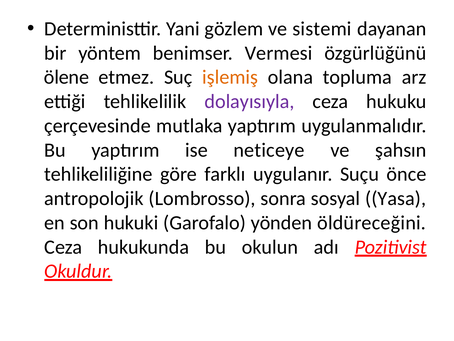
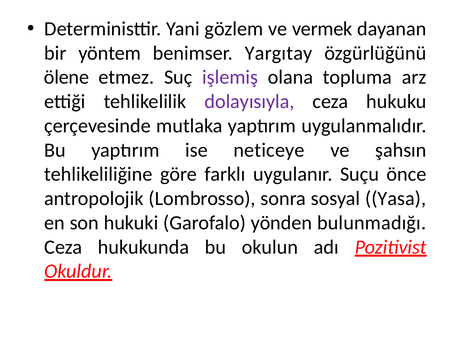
sistemi: sistemi -> vermek
Vermesi: Vermesi -> Yargıtay
işlemiş colour: orange -> purple
öldüreceğini: öldüreceğini -> bulunmadığı
